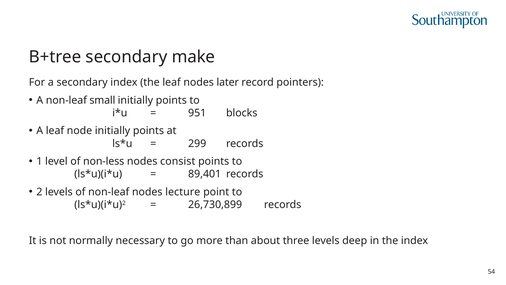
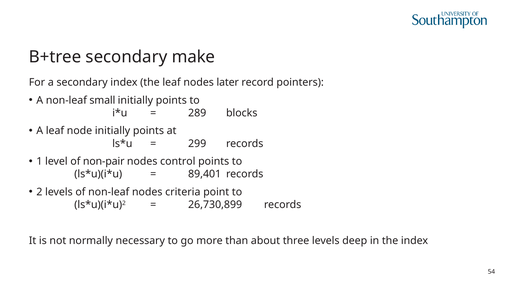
951: 951 -> 289
non-less: non-less -> non-pair
consist: consist -> control
lecture: lecture -> criteria
